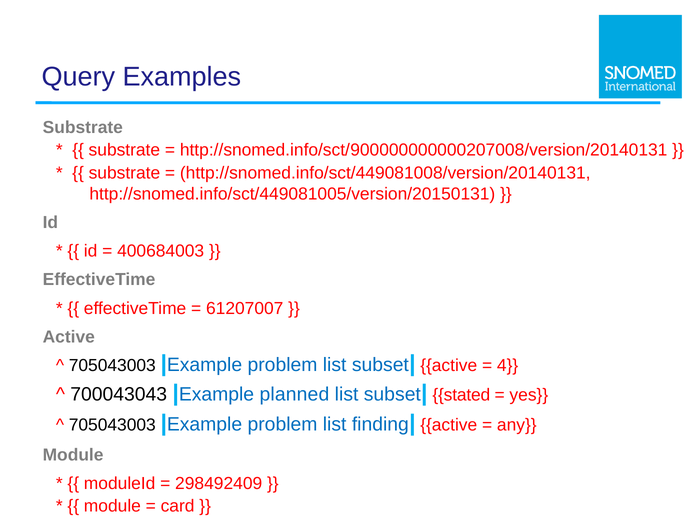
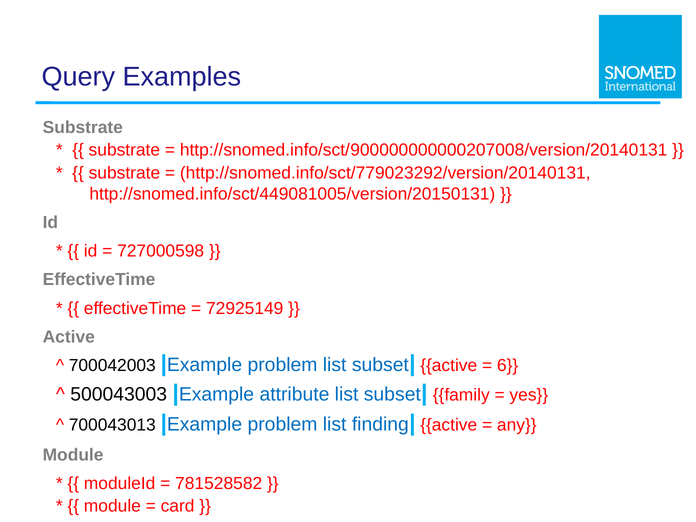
http://snomed.info/sct/449081008/version/20140131: http://snomed.info/sct/449081008/version/20140131 -> http://snomed.info/sct/779023292/version/20140131
400684003: 400684003 -> 727000598
61207007: 61207007 -> 72925149
705043003 at (112, 365): 705043003 -> 700042003
4: 4 -> 6
700043043: 700043043 -> 500043003
planned: planned -> attribute
stated: stated -> family
705043003 at (112, 425): 705043003 -> 700043013
298492409: 298492409 -> 781528582
